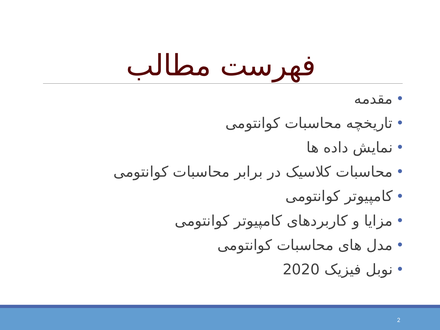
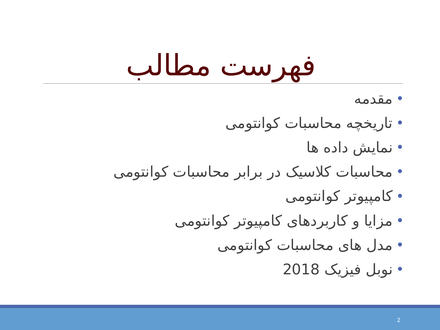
2020: 2020 -> 2018
